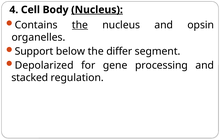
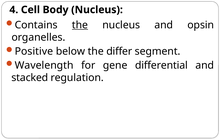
Nucleus at (97, 10) underline: present -> none
Support: Support -> Positive
Depolarized: Depolarized -> Wavelength
processing: processing -> differential
